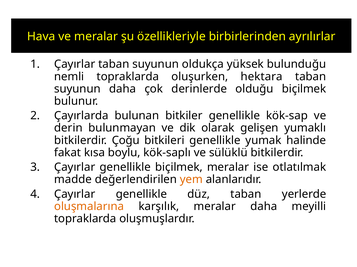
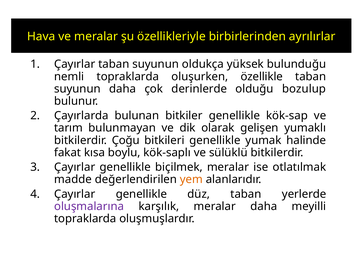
hektara: hektara -> özellikle
olduğu biçilmek: biçilmek -> bozulup
derin: derin -> tarım
oluşmalarına colour: orange -> purple
